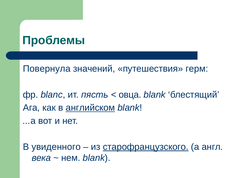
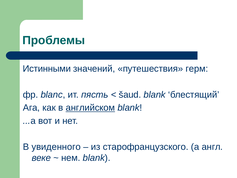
Повернула: Повернула -> Истинными
овца: овца -> šaud
старофранцузского underline: present -> none
века: века -> веке
